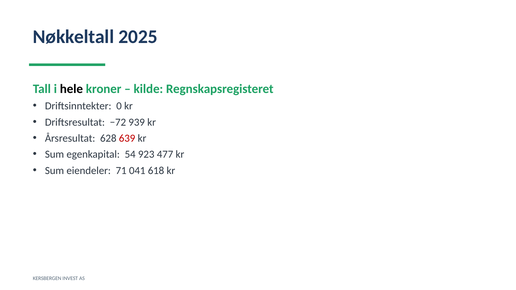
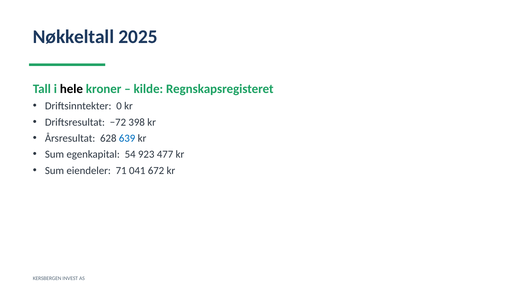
939: 939 -> 398
639 colour: red -> blue
618: 618 -> 672
